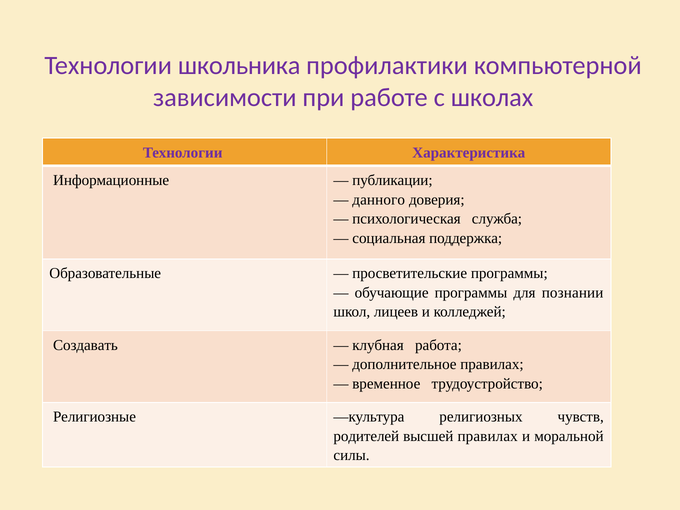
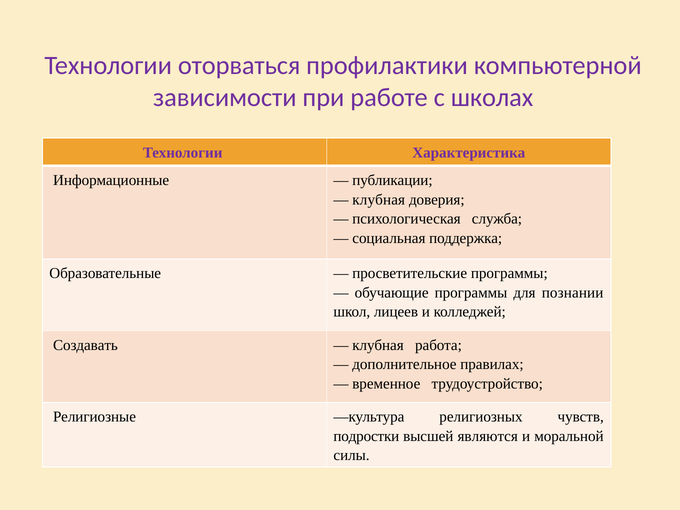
школьника: школьника -> оторваться
данного at (379, 200): данного -> клубная
родителей: родителей -> подростки
высшей правилах: правилах -> являются
